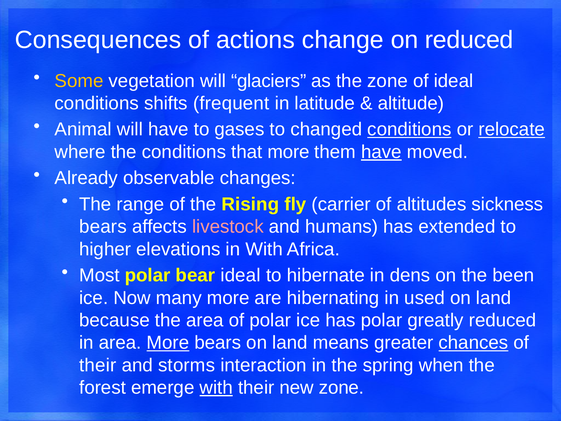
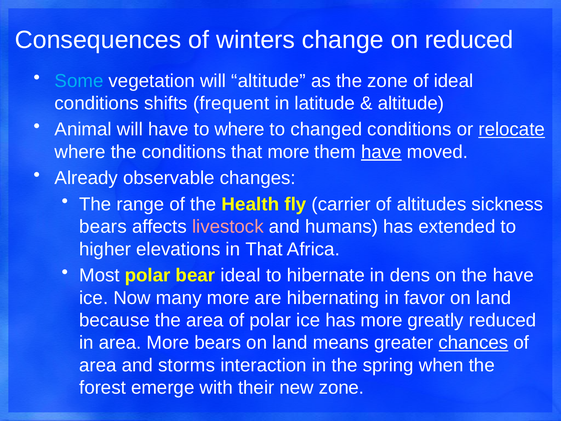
actions: actions -> winters
Some colour: yellow -> light blue
will glaciers: glaciers -> altitude
to gases: gases -> where
conditions at (409, 129) underline: present -> none
Rising: Rising -> Health
in With: With -> That
the been: been -> have
used: used -> favor
has polar: polar -> more
More at (168, 343) underline: present -> none
their at (98, 365): their -> area
with at (216, 387) underline: present -> none
